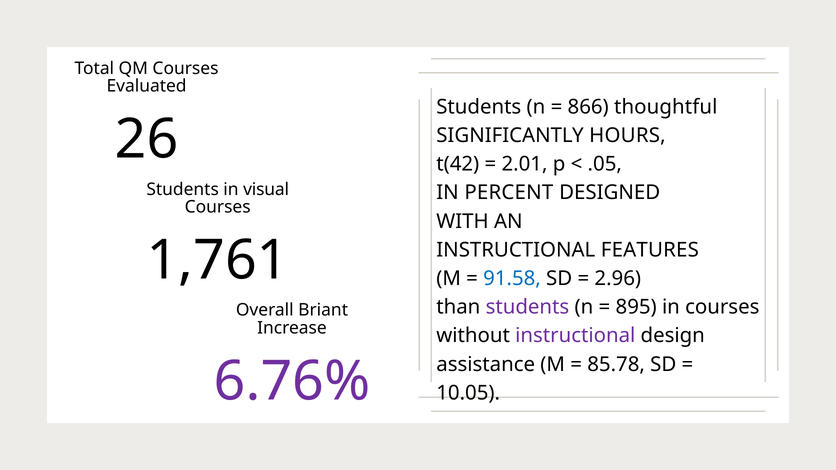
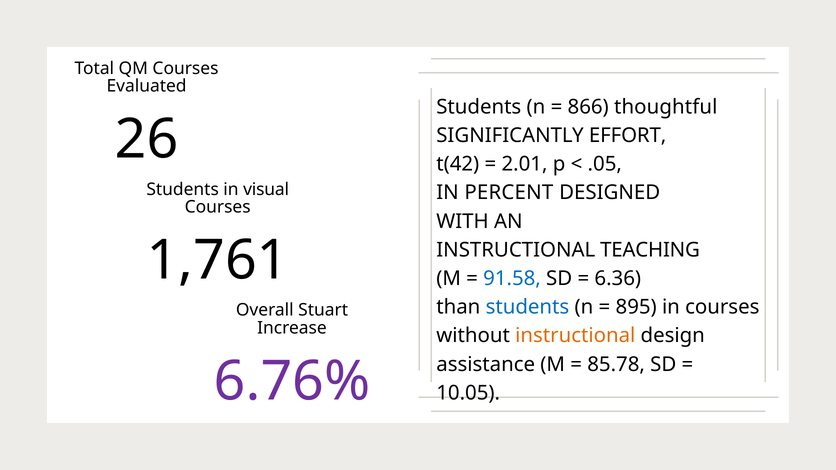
HOURS: HOURS -> EFFORT
FEATURES: FEATURES -> TEACHING
2.96: 2.96 -> 6.36
students at (527, 307) colour: purple -> blue
Briant: Briant -> Stuart
instructional at (575, 336) colour: purple -> orange
